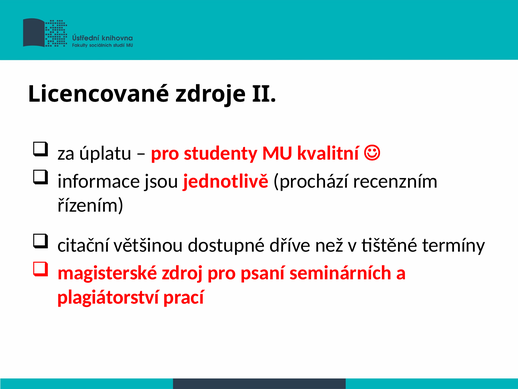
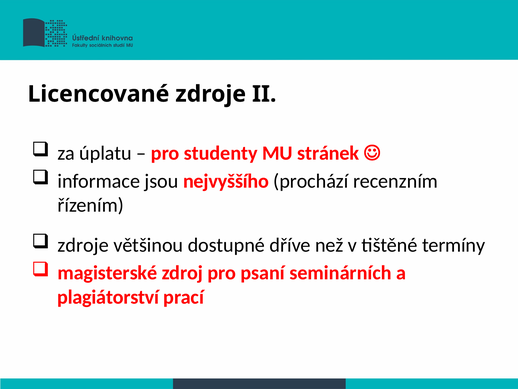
kvalitní: kvalitní -> stránek
jednotlivě: jednotlivě -> nejvyššího
citační at (83, 245): citační -> zdroje
